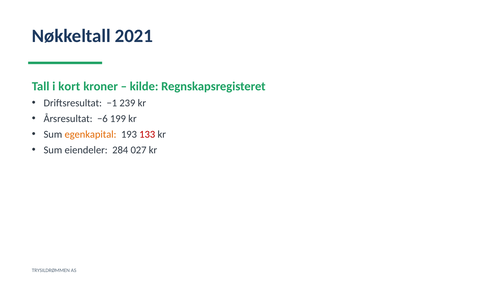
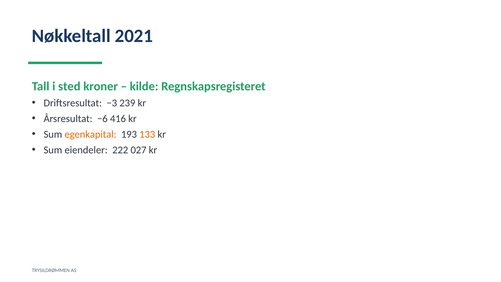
kort: kort -> sted
−1: −1 -> −3
199: 199 -> 416
133 colour: red -> orange
284: 284 -> 222
